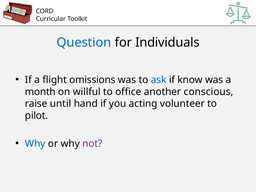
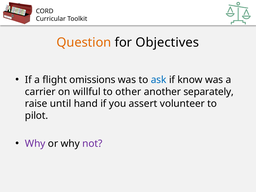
Question colour: blue -> orange
Individuals: Individuals -> Objectives
month: month -> carrier
office: office -> other
conscious: conscious -> separately
acting: acting -> assert
Why at (35, 144) colour: blue -> purple
